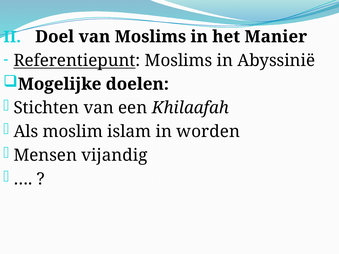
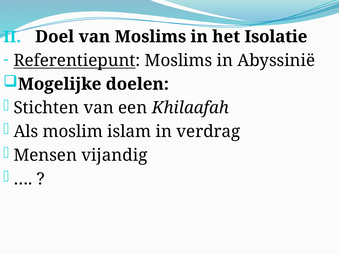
Manier: Manier -> Isolatie
worden: worden -> verdrag
